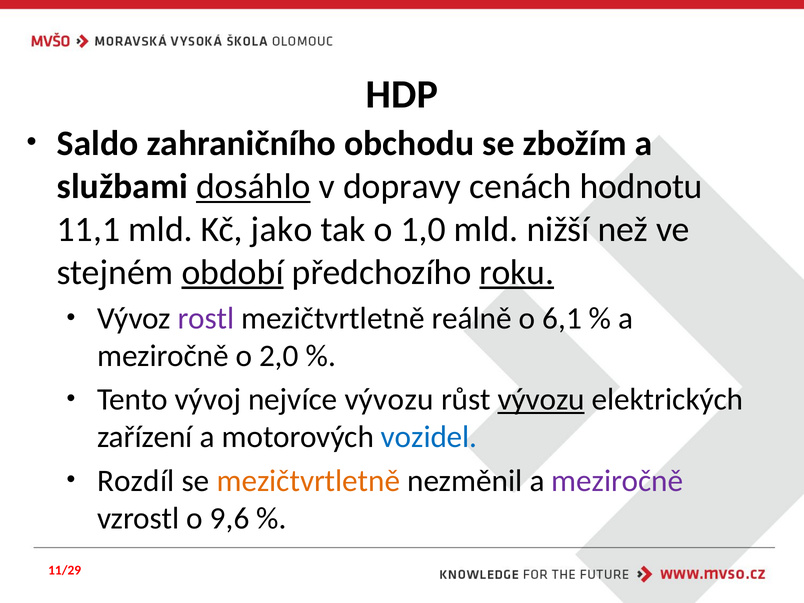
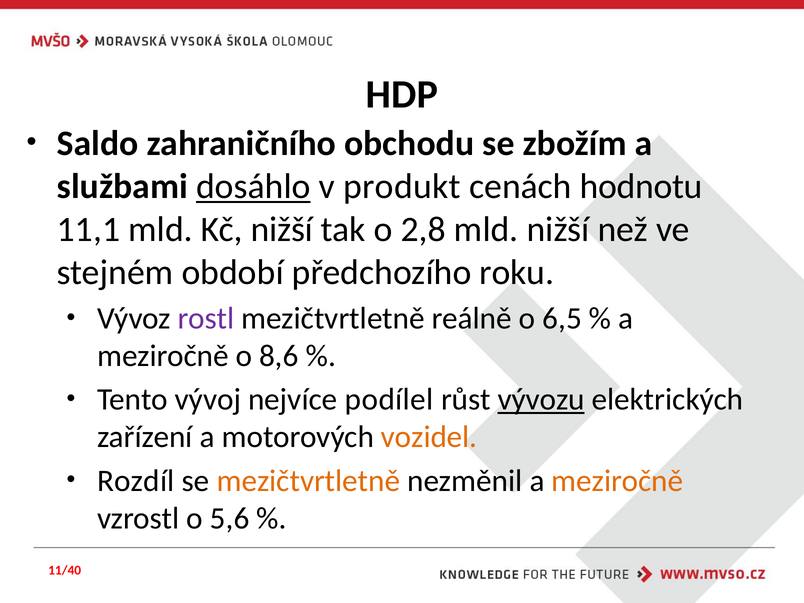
dopravy: dopravy -> produkt
Kč jako: jako -> nižší
1,0: 1,0 -> 2,8
období underline: present -> none
roku underline: present -> none
6,1: 6,1 -> 6,5
2,0: 2,0 -> 8,6
nejvíce vývozu: vývozu -> podílel
vozidel colour: blue -> orange
meziročně at (617, 481) colour: purple -> orange
9,6: 9,6 -> 5,6
11/29: 11/29 -> 11/40
